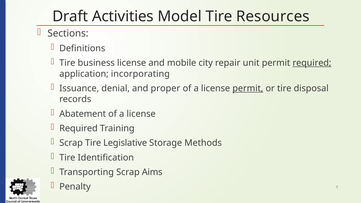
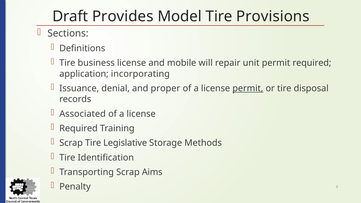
Activities: Activities -> Provides
Resources: Resources -> Provisions
city: city -> will
required at (312, 63) underline: present -> none
Abatement: Abatement -> Associated
